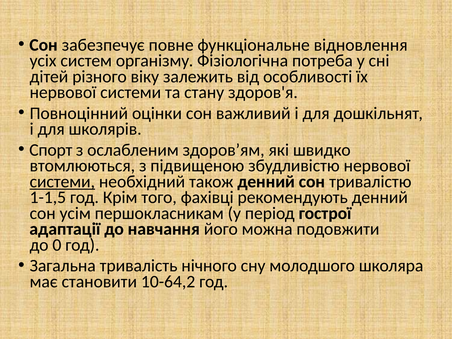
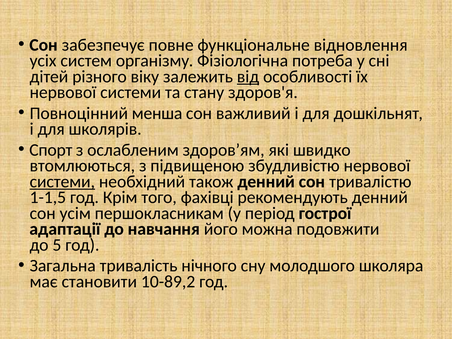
від underline: none -> present
оцінки: оцінки -> менша
0: 0 -> 5
10-64,2: 10-64,2 -> 10-89,2
